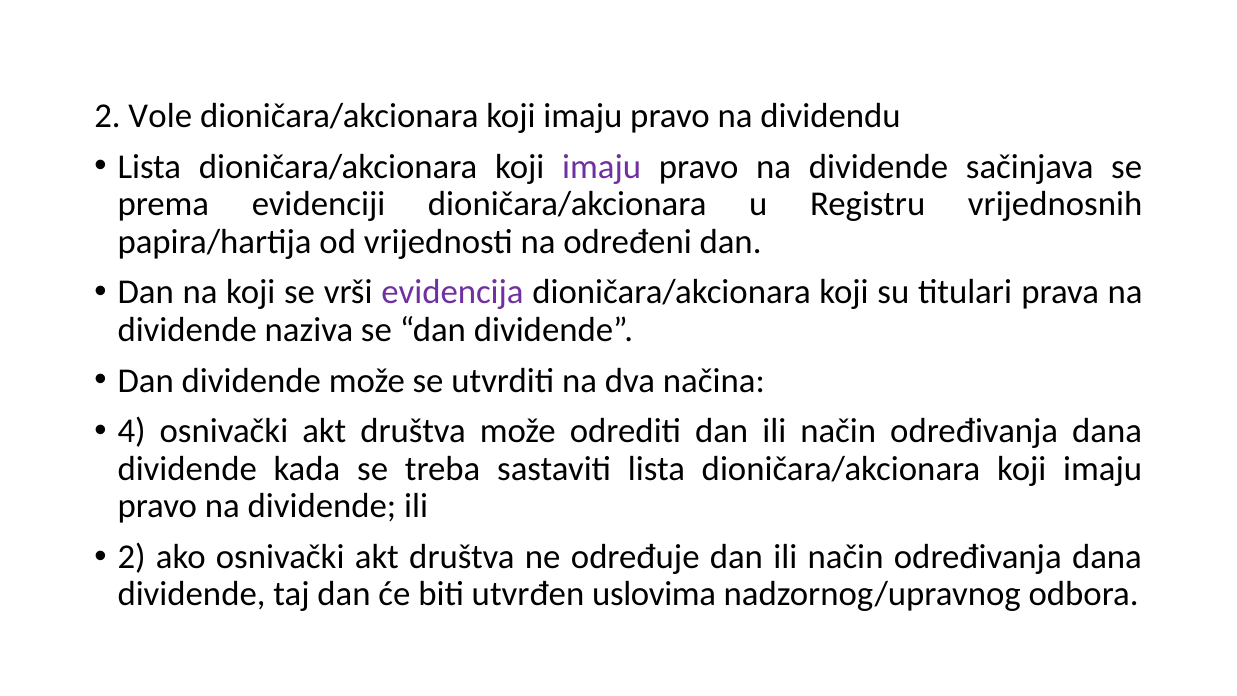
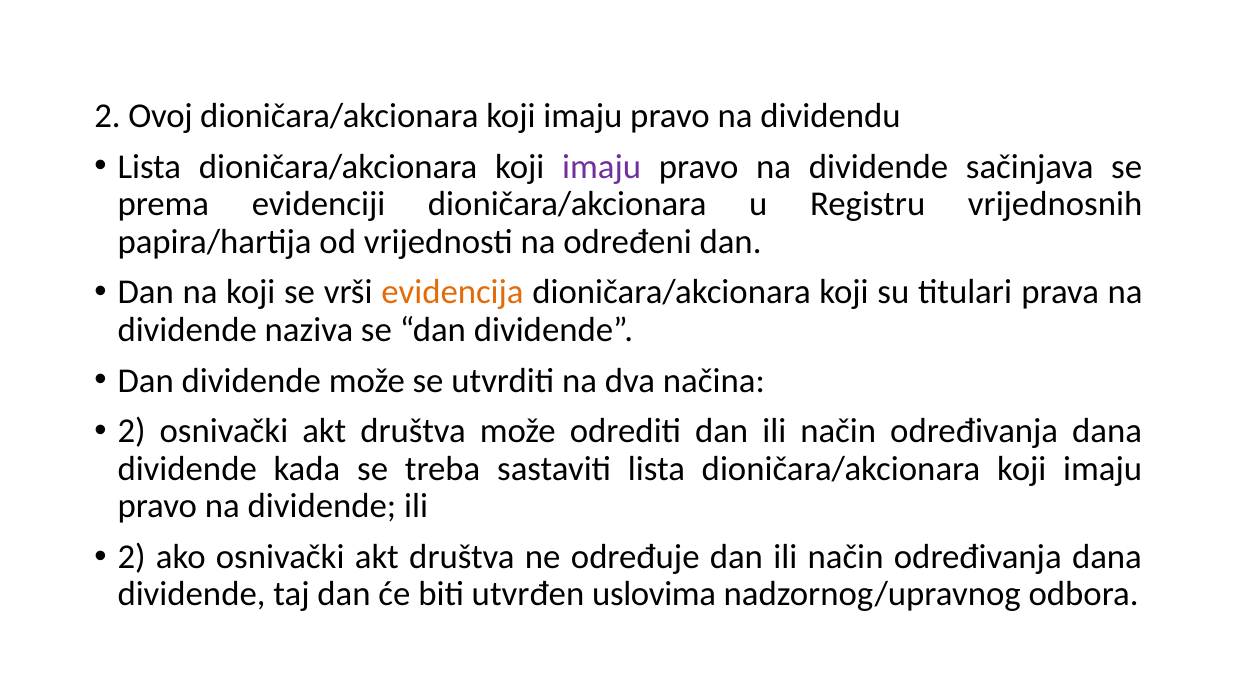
Vole: Vole -> Ovoj
evidencija colour: purple -> orange
4 at (132, 431): 4 -> 2
